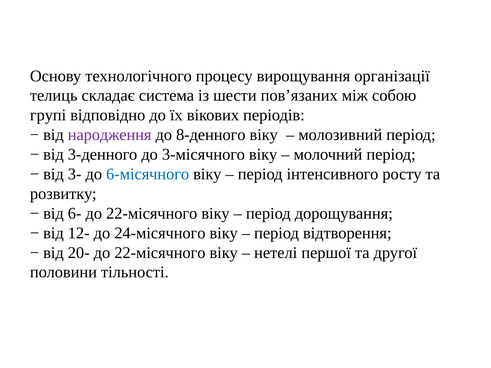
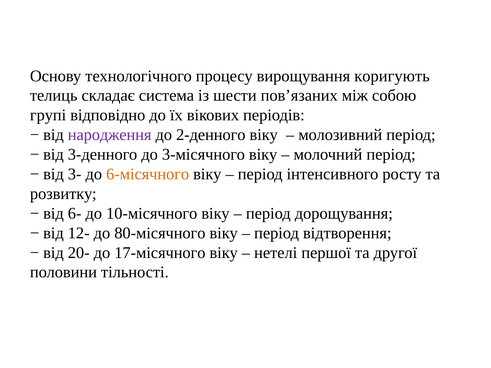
організації: організації -> коригують
8-денного: 8-денного -> 2-денного
6-місячного colour: blue -> orange
6- до 22-місячного: 22-місячного -> 10-місячного
24-місячного: 24-місячного -> 80-місячного
20- до 22-місячного: 22-місячного -> 17-місячного
